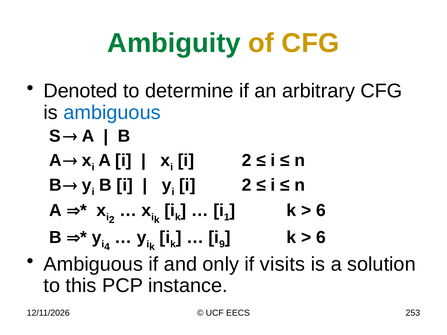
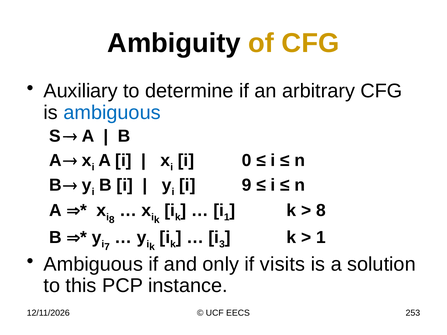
Ambiguity colour: green -> black
Denoted: Denoted -> Auxiliary
2 at (247, 160): 2 -> 0
2 at (247, 185): 2 -> 9
2 at (112, 220): 2 -> 8
6 at (321, 210): 6 -> 8
4: 4 -> 7
9: 9 -> 3
6 at (321, 238): 6 -> 1
